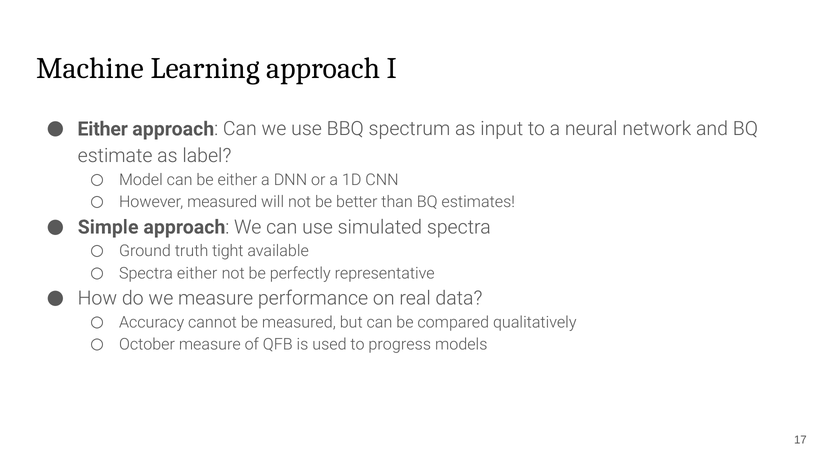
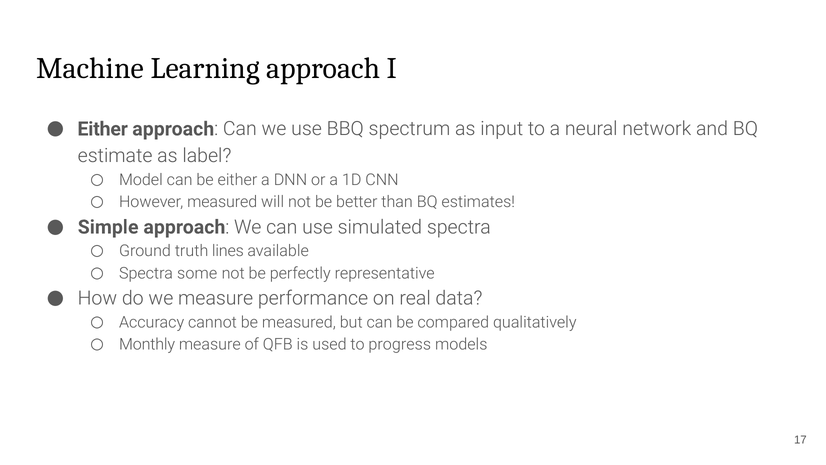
tight: tight -> lines
Spectra either: either -> some
October: October -> Monthly
